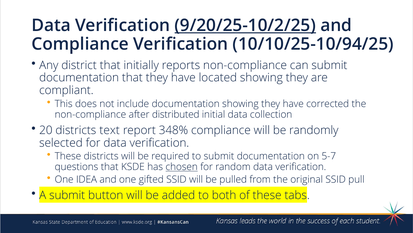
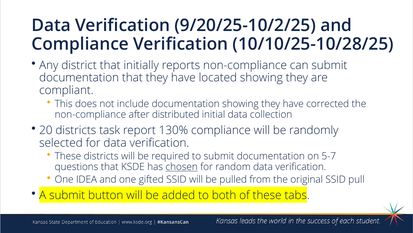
9/20/25-10/2/25 underline: present -> none
10/10/25-10/94/25: 10/10/25-10/94/25 -> 10/10/25-10/28/25
text: text -> task
348%: 348% -> 130%
